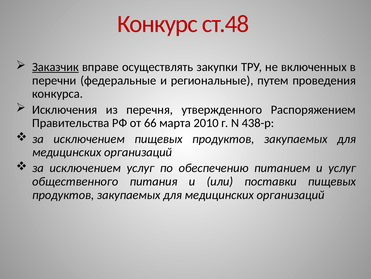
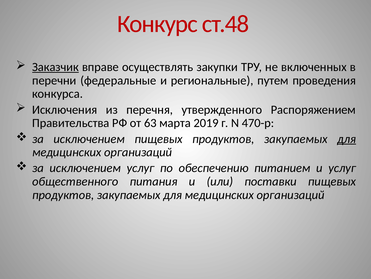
66: 66 -> 63
2010: 2010 -> 2019
438-р: 438-р -> 470-р
для at (347, 139) underline: none -> present
